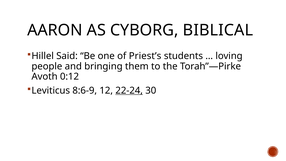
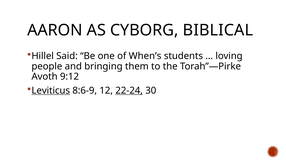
Priest’s: Priest’s -> When’s
0:12: 0:12 -> 9:12
Leviticus underline: none -> present
